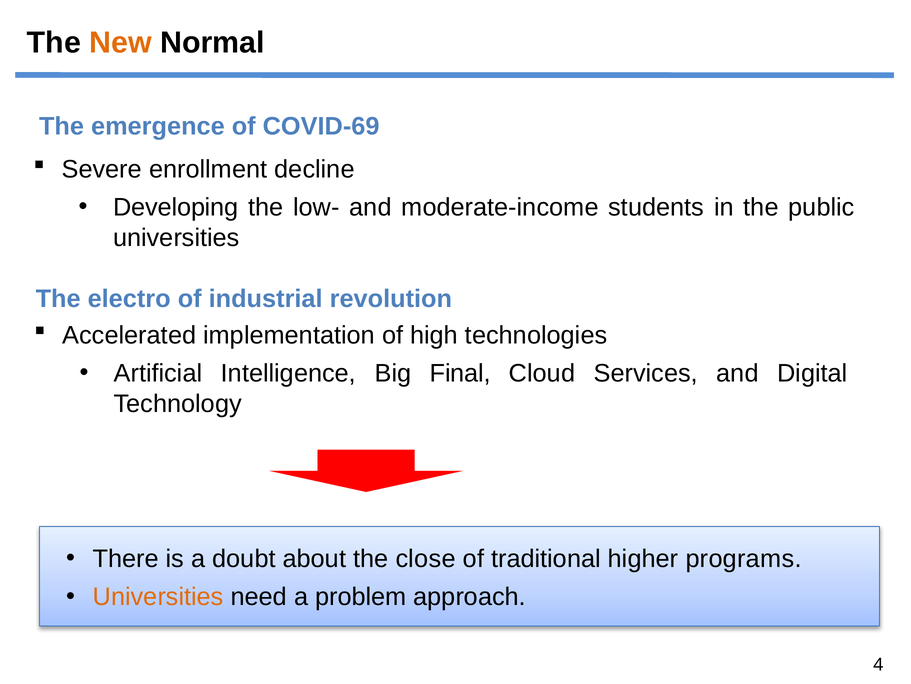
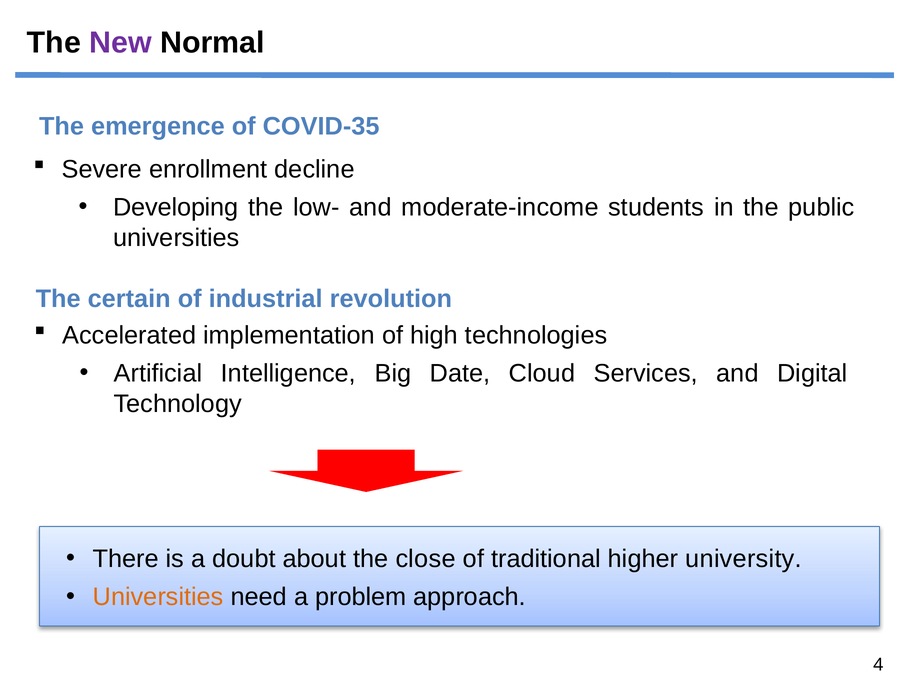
New colour: orange -> purple
COVID-69: COVID-69 -> COVID-35
electro: electro -> certain
Final: Final -> Date
programs: programs -> university
